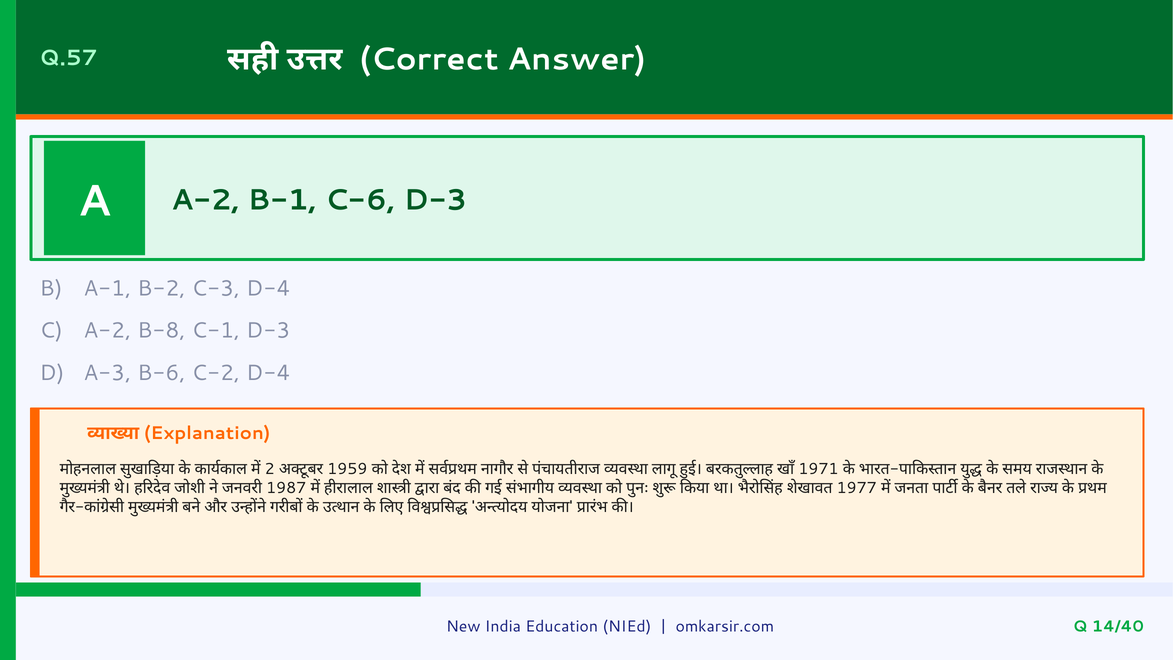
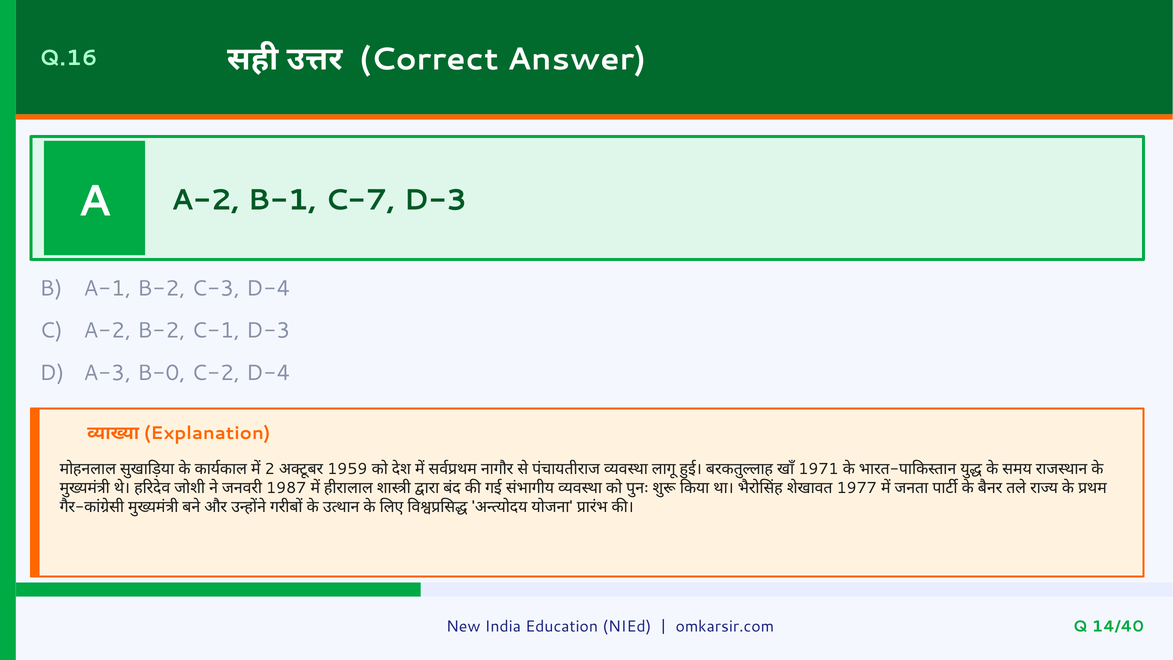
Q.57: Q.57 -> Q.16
C-6: C-6 -> C-7
A-2 B-8: B-8 -> B-2
B-6: B-6 -> B-0
